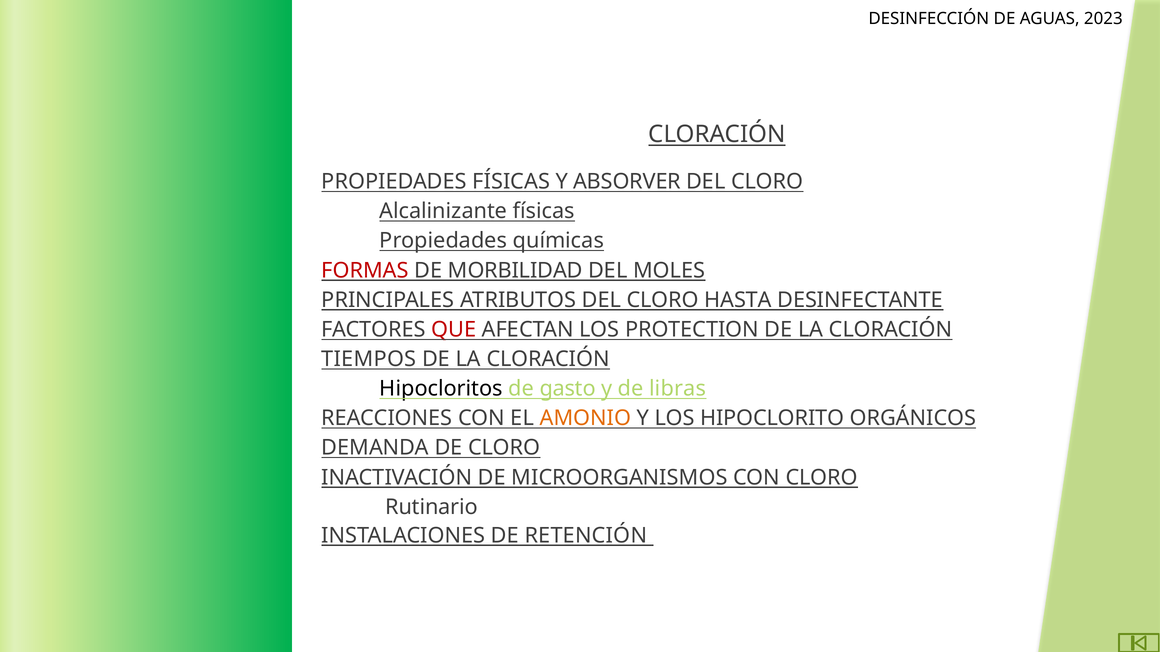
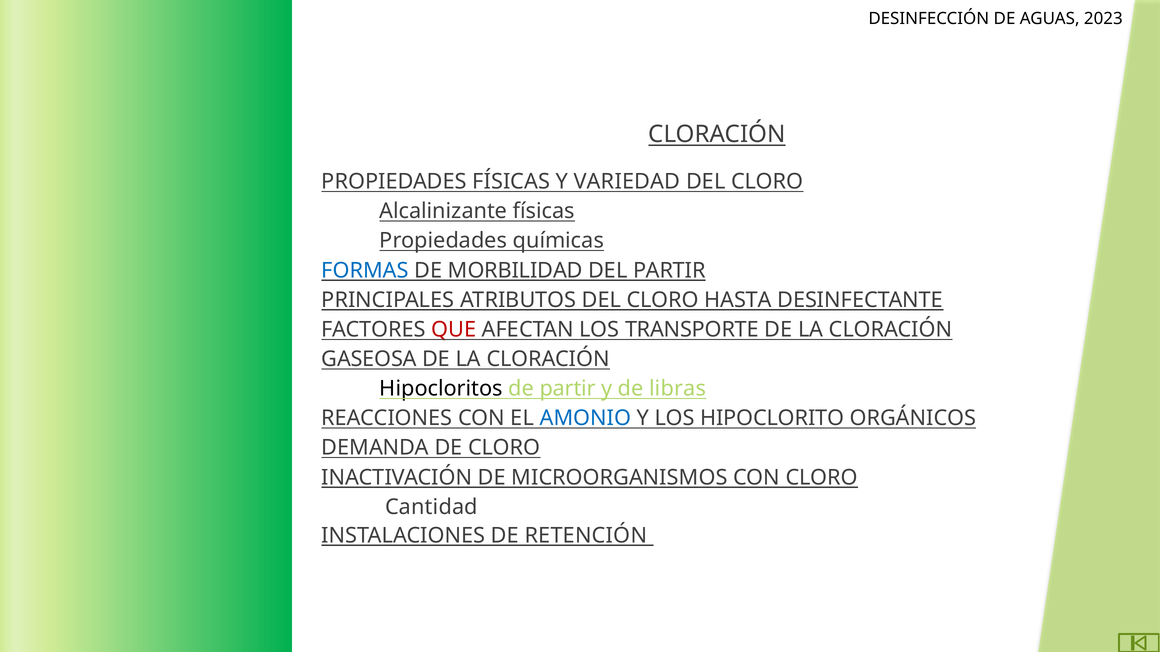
ABSORVER: ABSORVER -> VARIEDAD
FORMAS colour: red -> blue
DEL MOLES: MOLES -> PARTIR
PROTECTION: PROTECTION -> TRANSPORTE
TIEMPOS: TIEMPOS -> GASEOSA
de gasto: gasto -> partir
AMONIO colour: orange -> blue
Rutinario: Rutinario -> Cantidad
